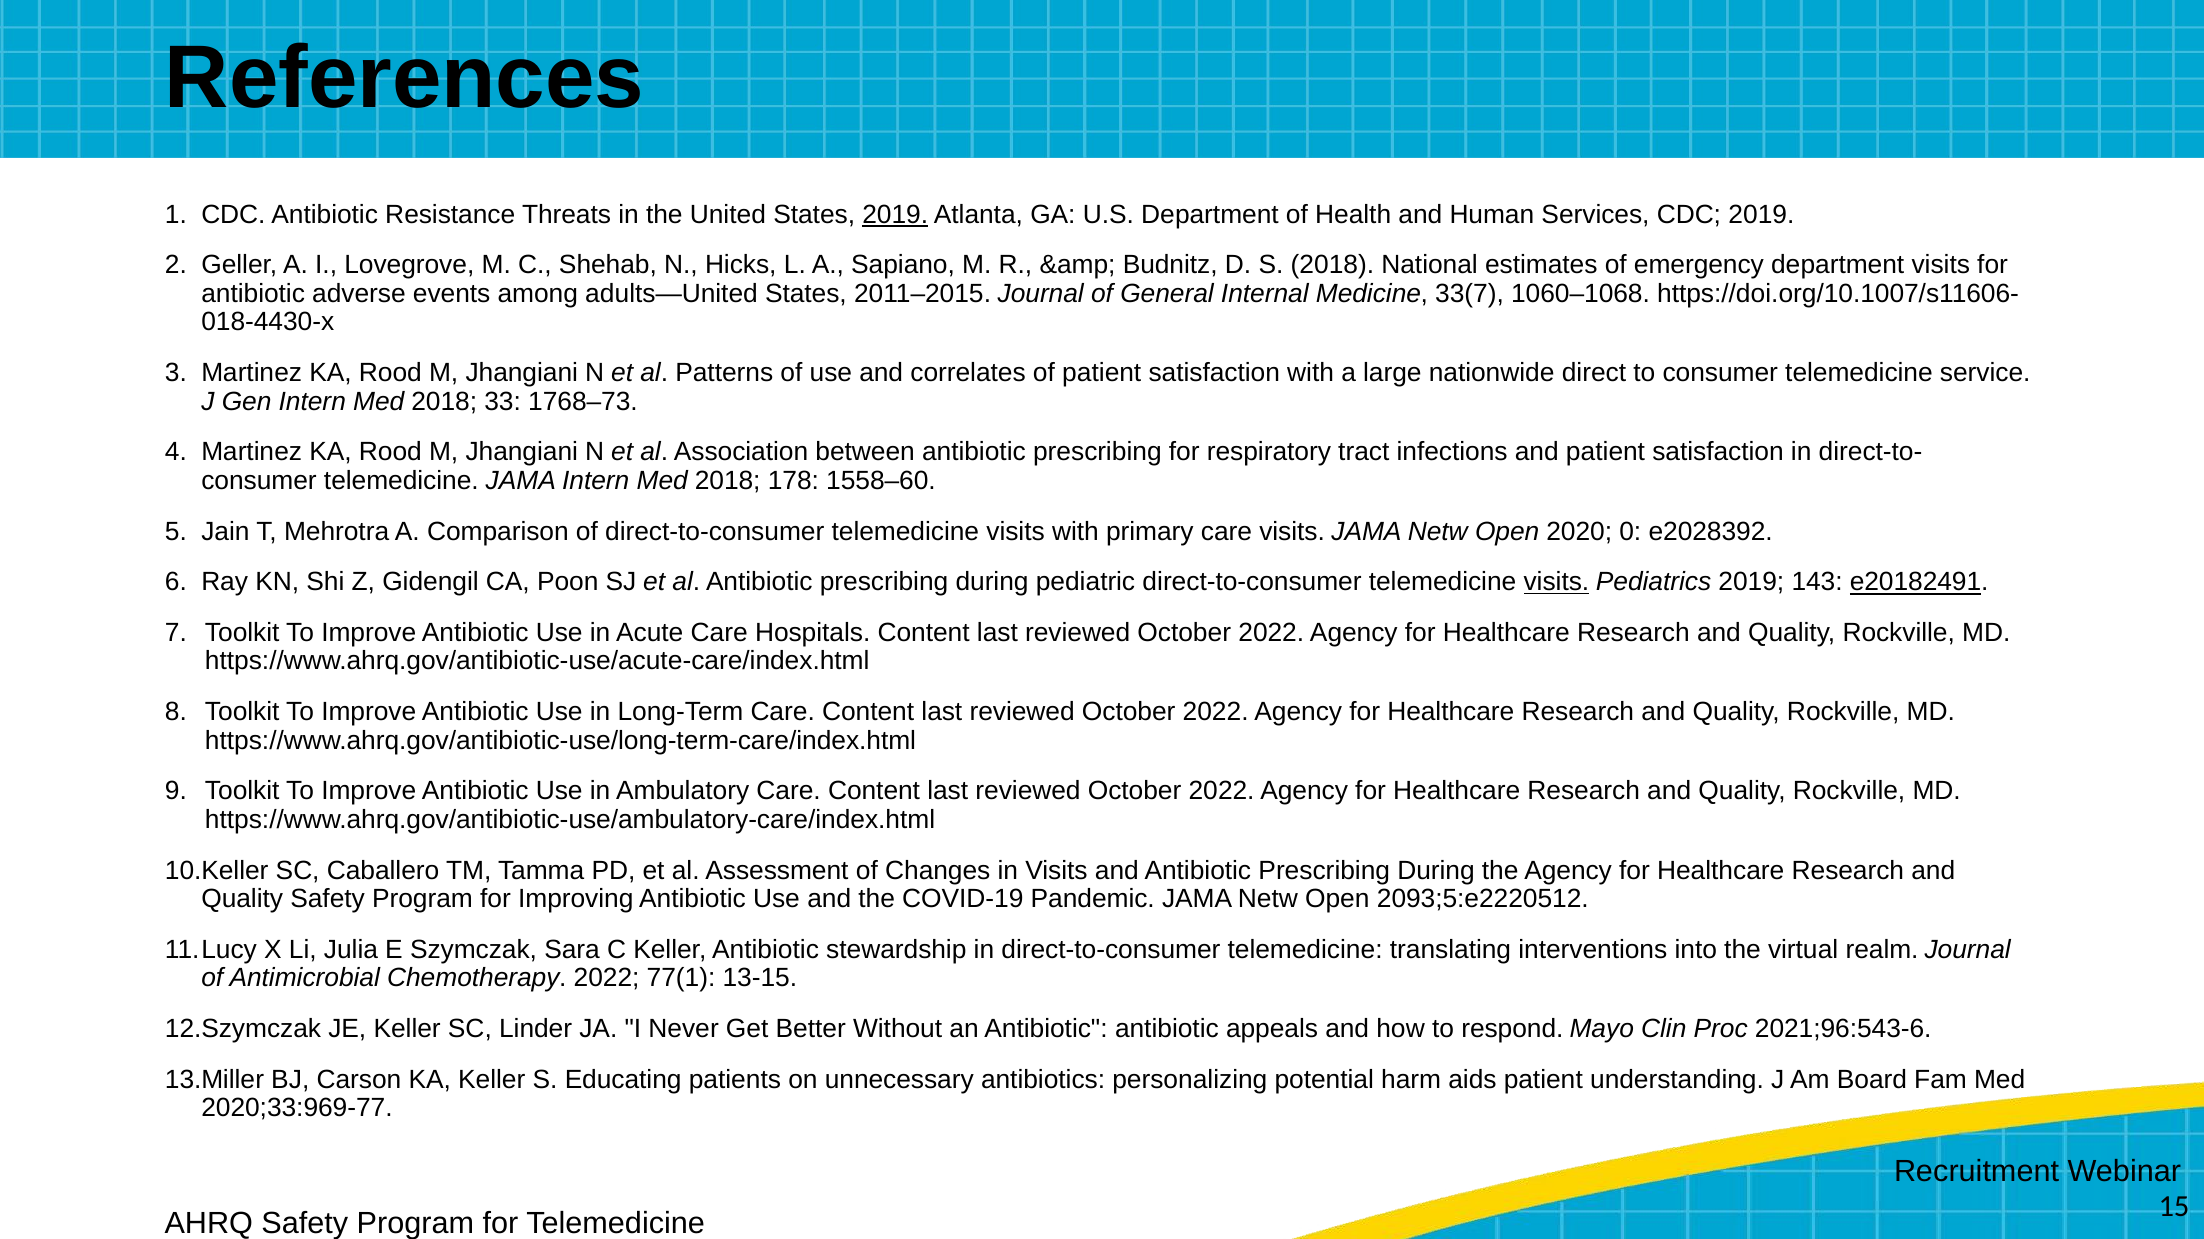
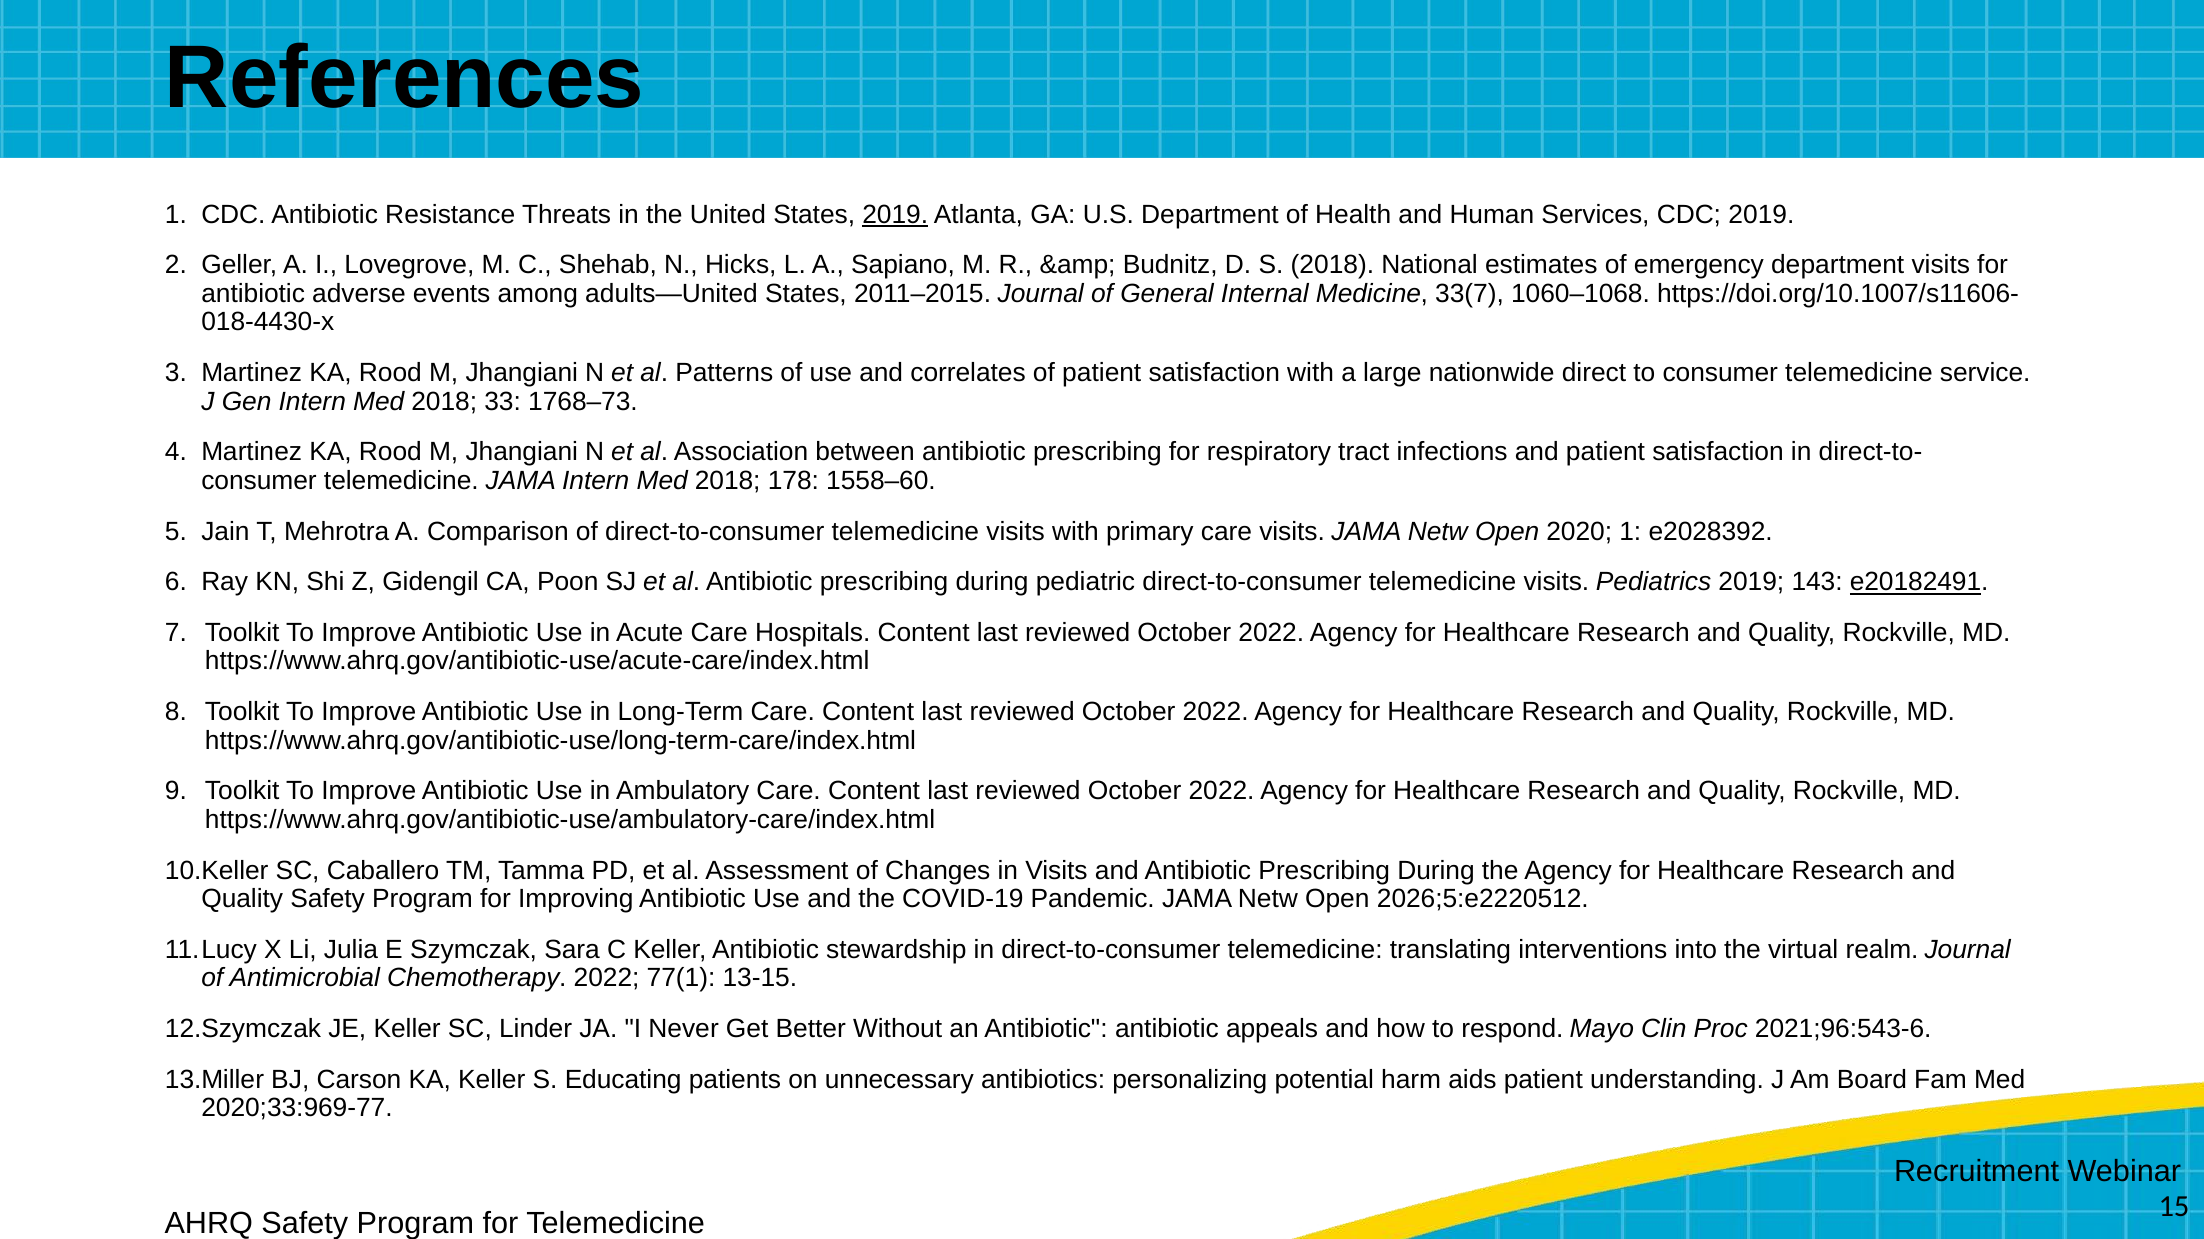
2020 0: 0 -> 1
visits at (1556, 582) underline: present -> none
2093;5:e2220512: 2093;5:e2220512 -> 2026;5:e2220512
